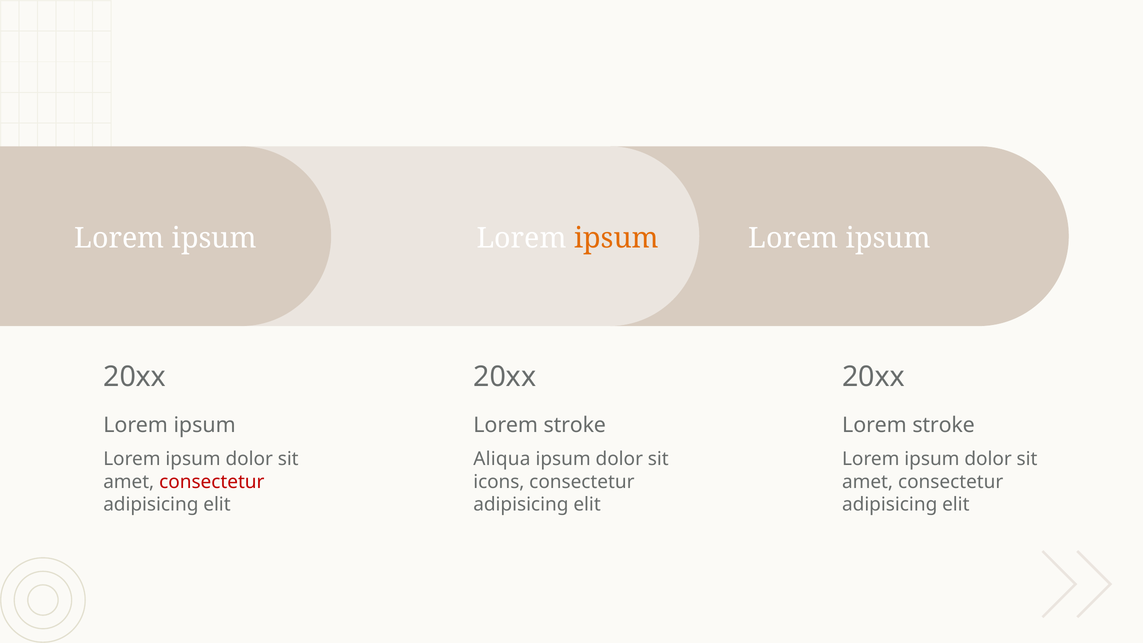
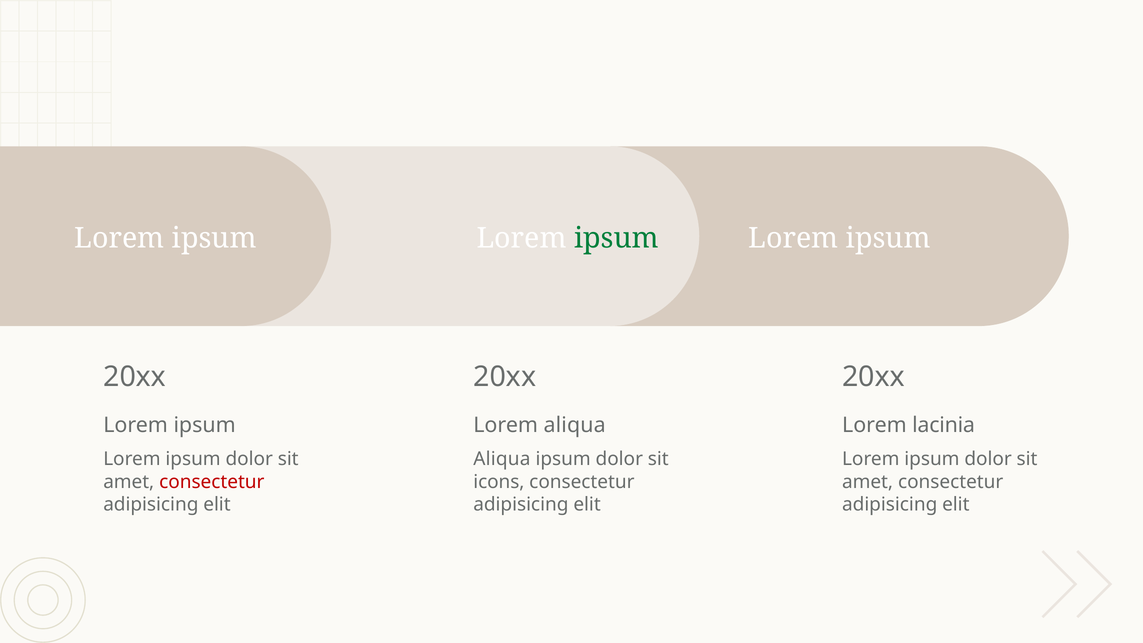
ipsum at (616, 238) colour: orange -> green
stroke at (575, 425): stroke -> aliqua
stroke at (944, 425): stroke -> lacinia
